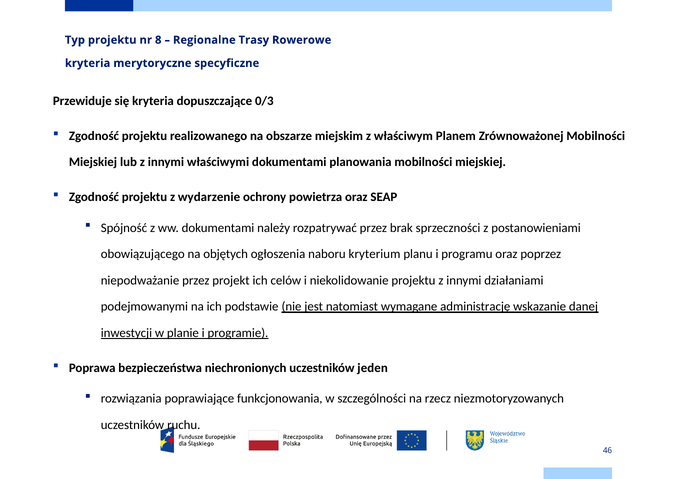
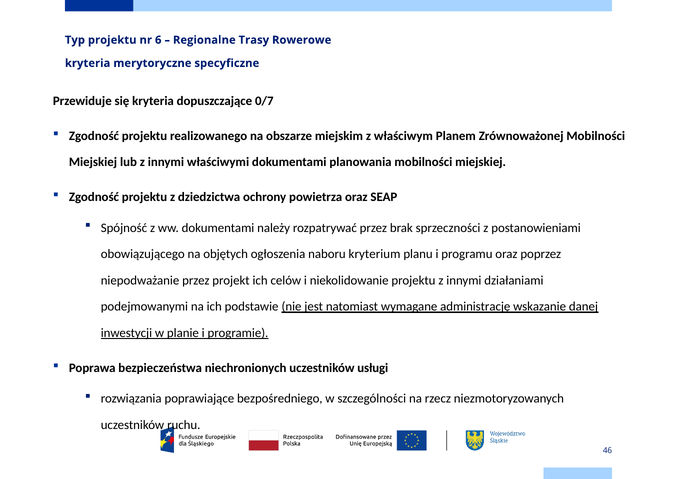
8: 8 -> 6
0/3: 0/3 -> 0/7
wydarzenie: wydarzenie -> dziedzictwa
jeden: jeden -> usługi
funkcjonowania: funkcjonowania -> bezpośredniego
